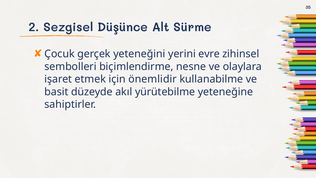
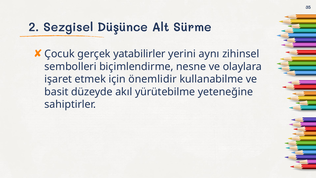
yeteneğini: yeteneğini -> yatabilirler
evre: evre -> aynı
